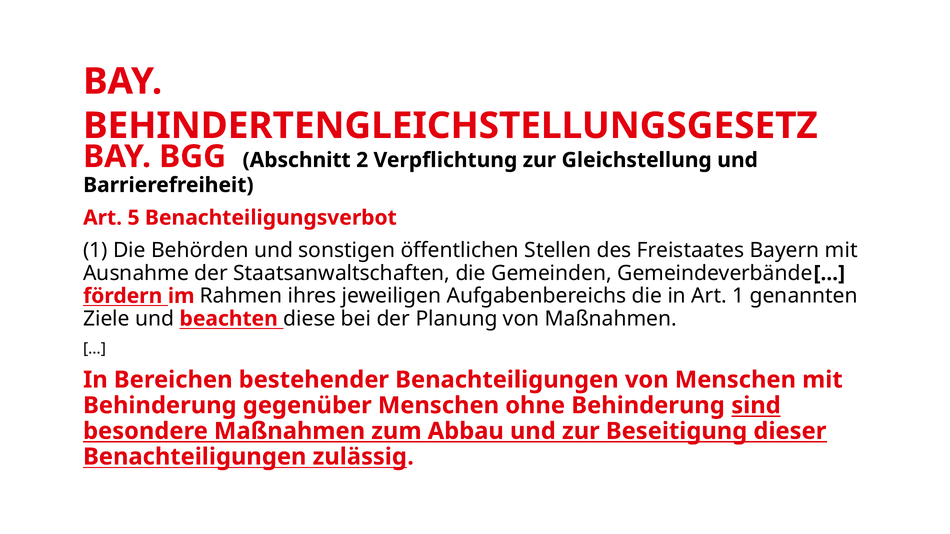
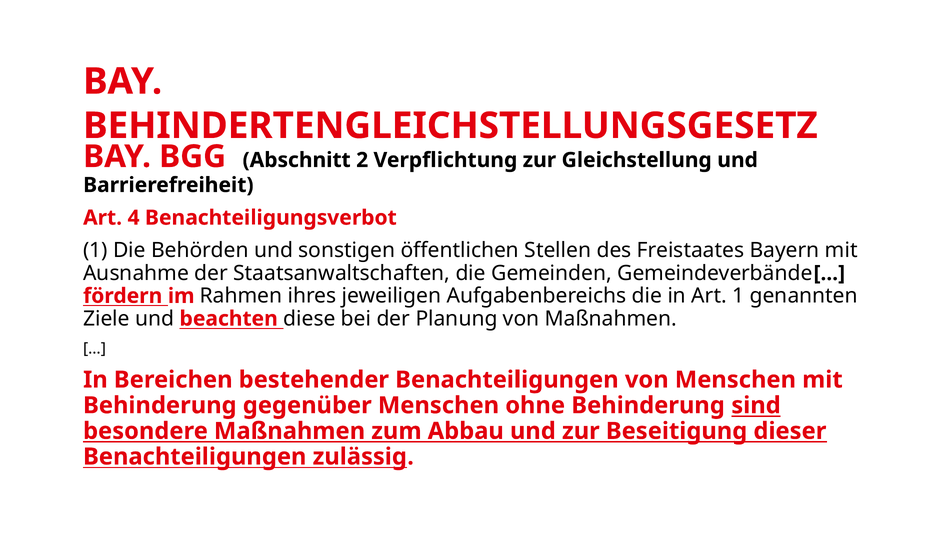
5: 5 -> 4
